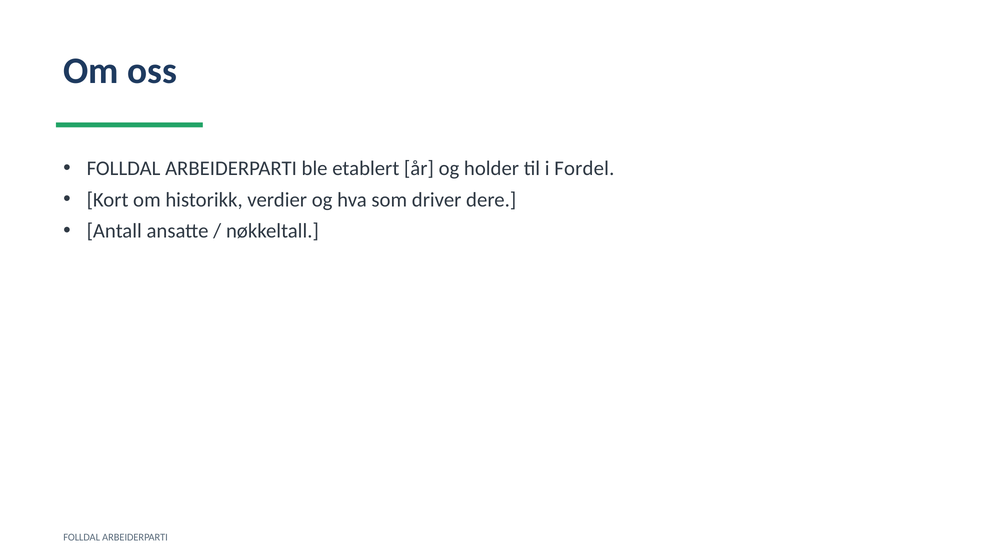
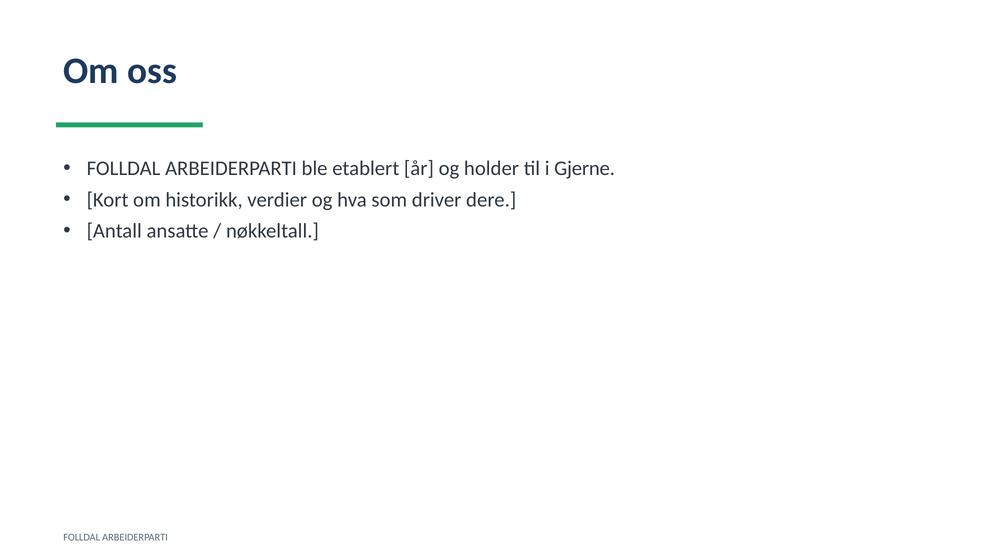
Fordel: Fordel -> Gjerne
